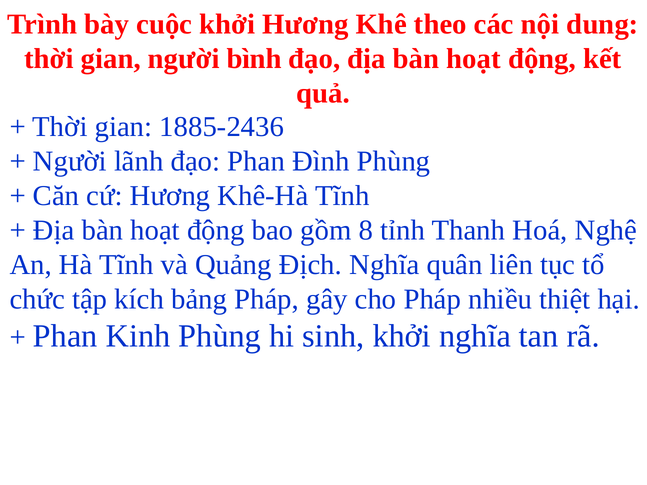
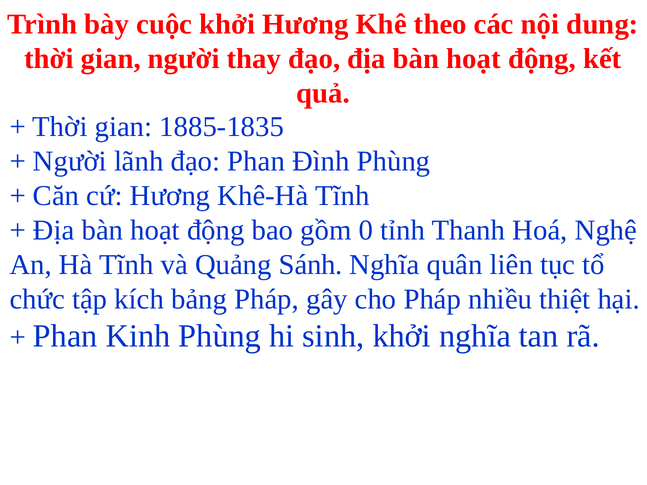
bình: bình -> thay
1885-2436: 1885-2436 -> 1885-1835
8: 8 -> 0
Địch: Địch -> Sánh
